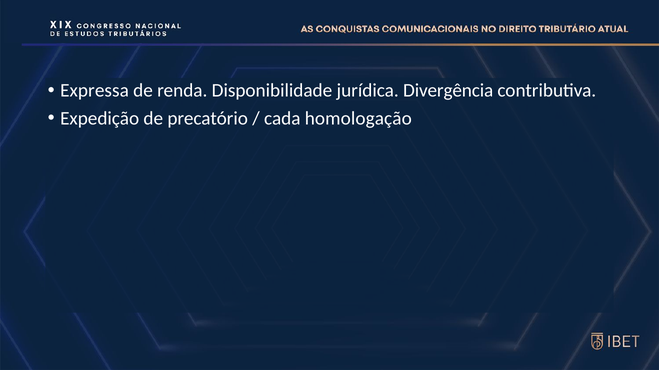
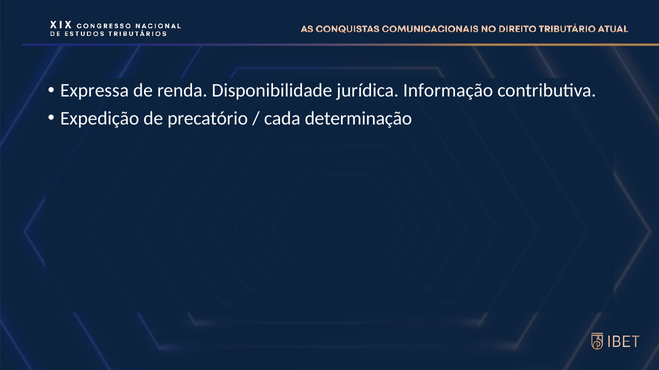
Divergência: Divergência -> Informação
homologação: homologação -> determinação
